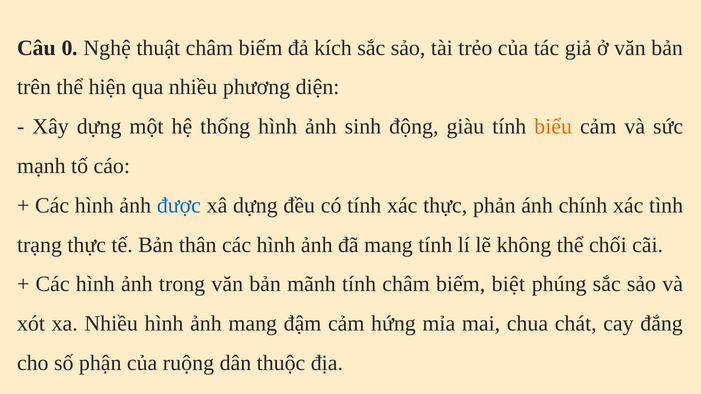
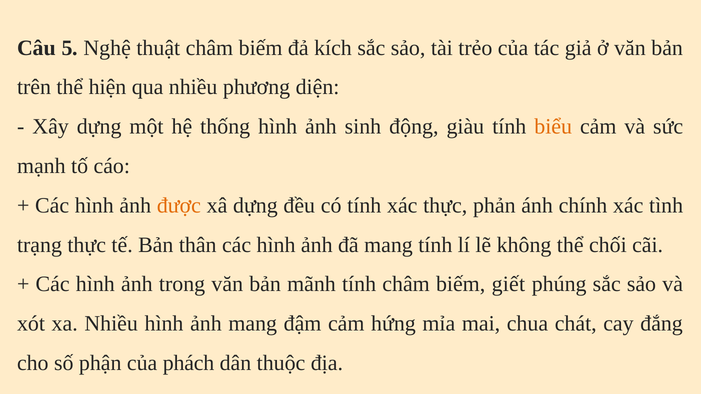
0: 0 -> 5
được colour: blue -> orange
biệt: biệt -> giết
ruộng: ruộng -> phách
